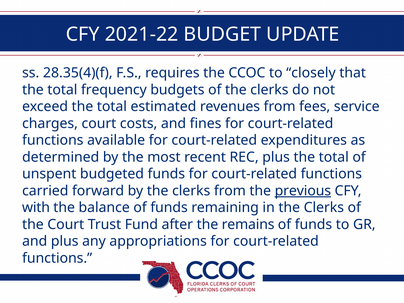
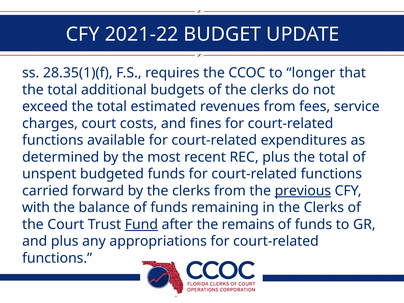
28.35(4)(f: 28.35(4)(f -> 28.35(1)(f
closely: closely -> longer
frequency: frequency -> additional
Fund underline: none -> present
